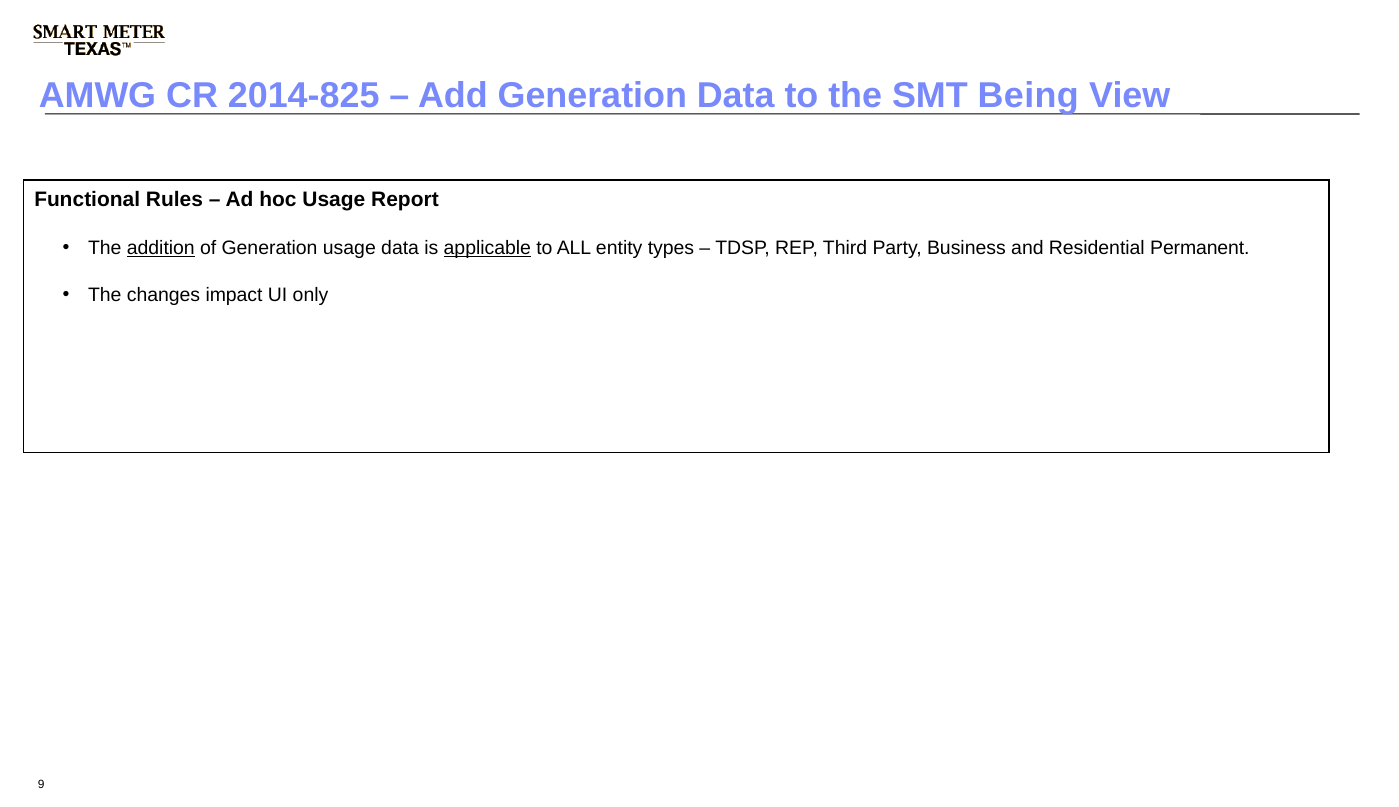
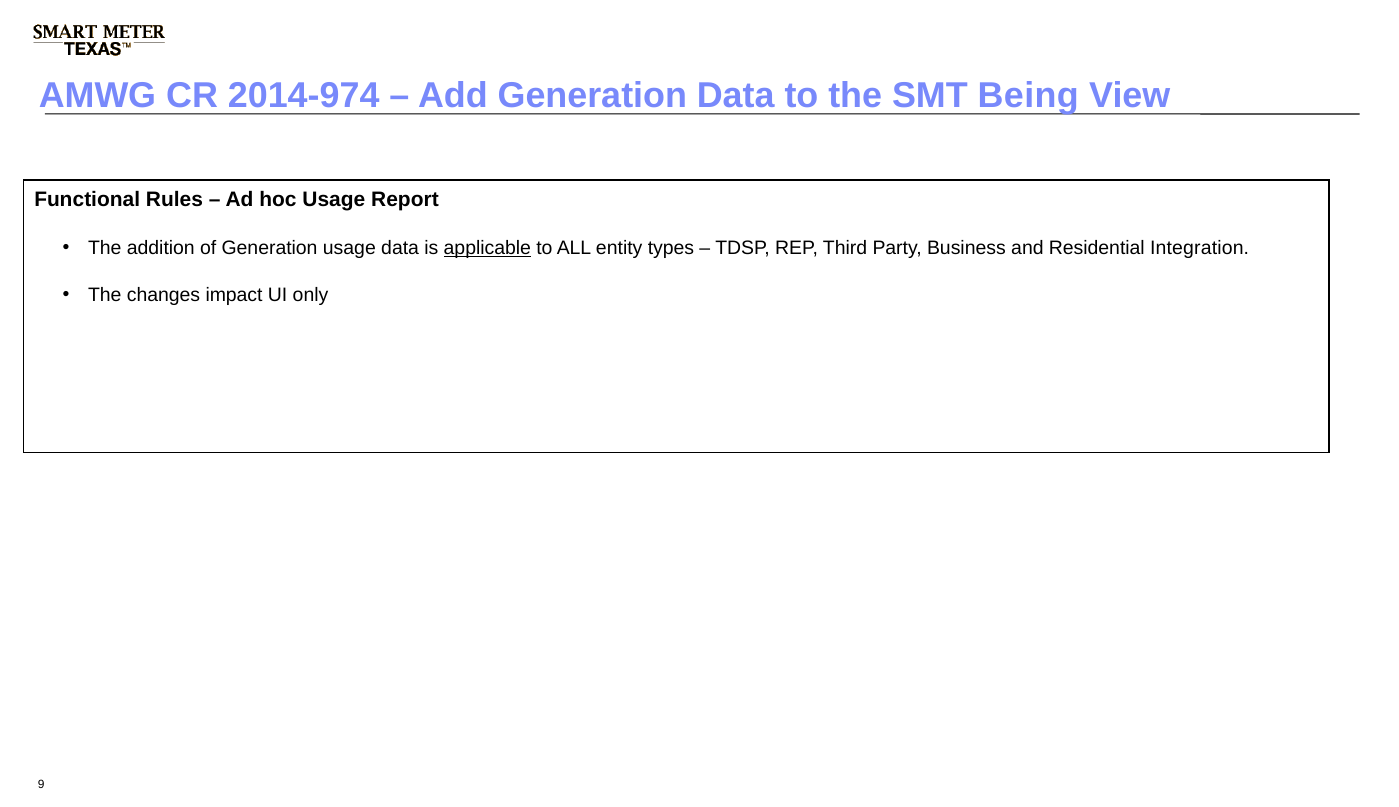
2014-825: 2014-825 -> 2014-974
addition underline: present -> none
Permanent: Permanent -> Integration
